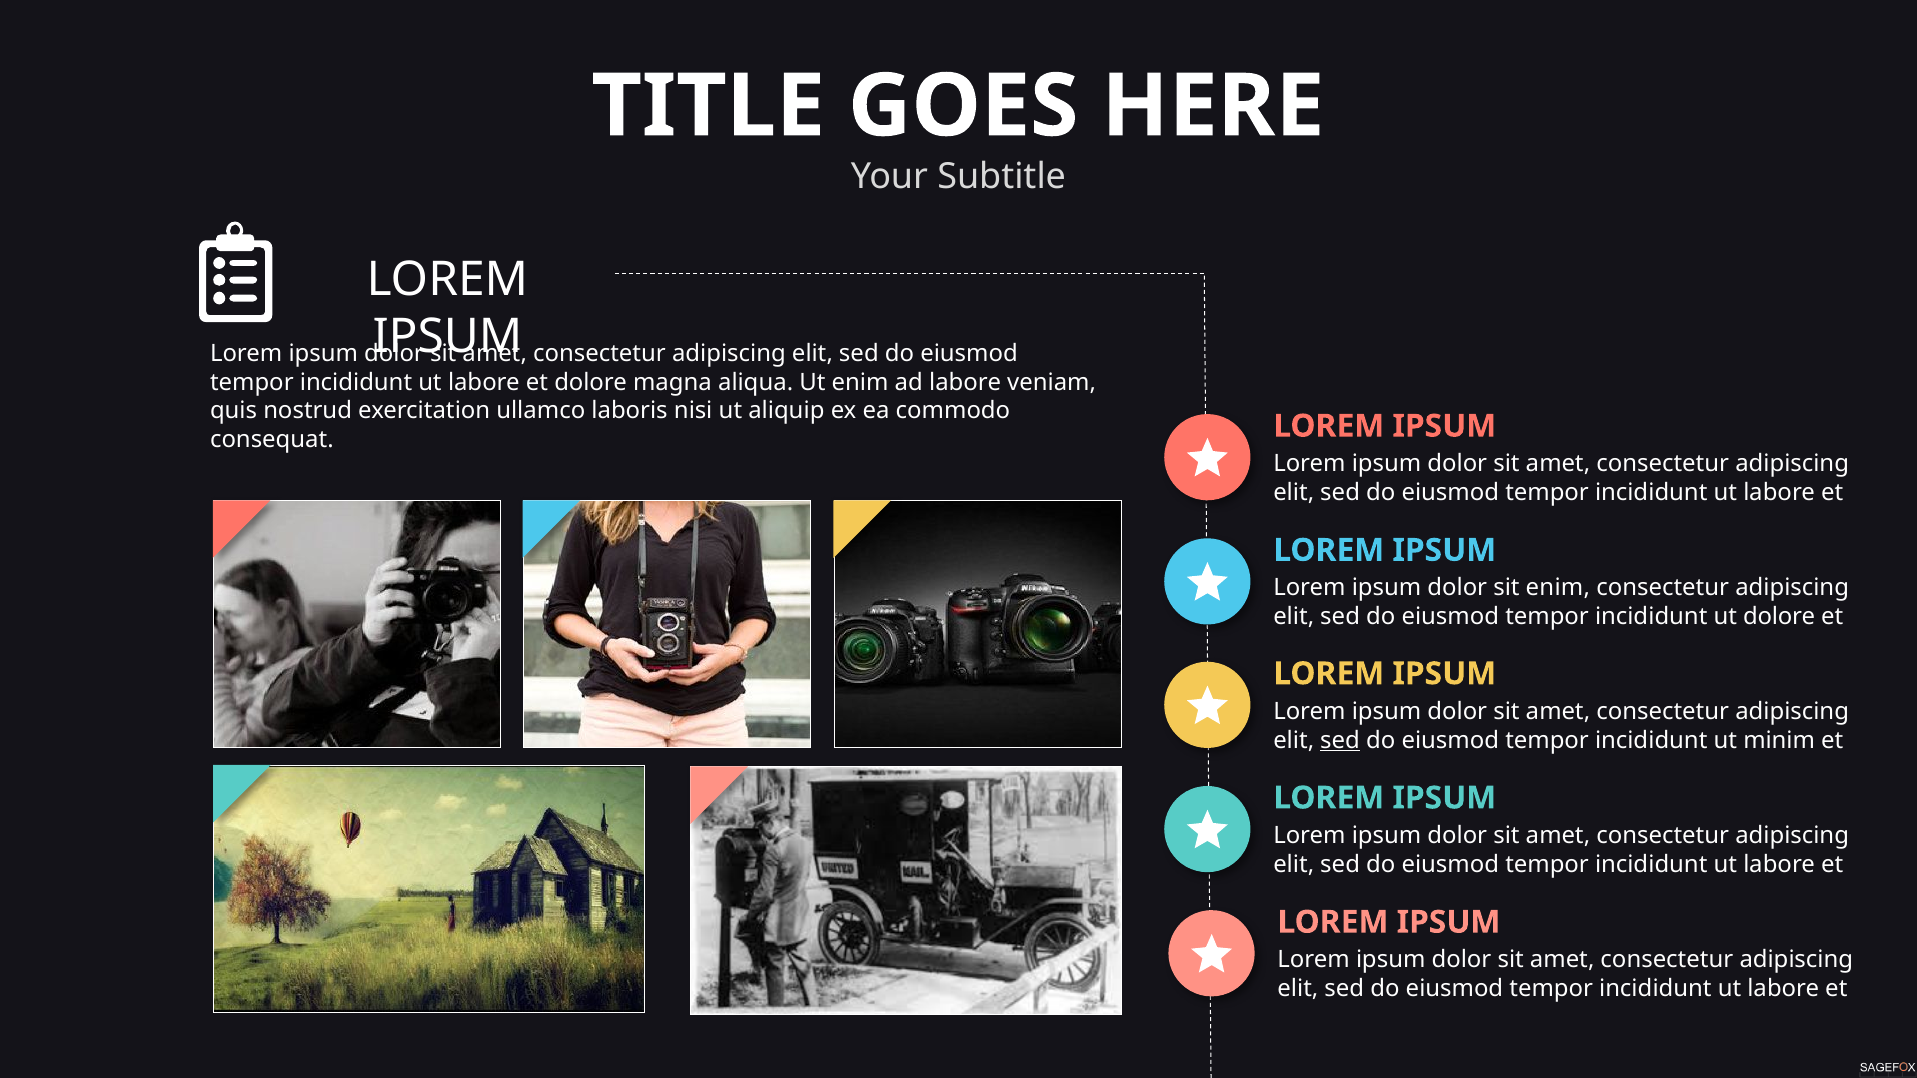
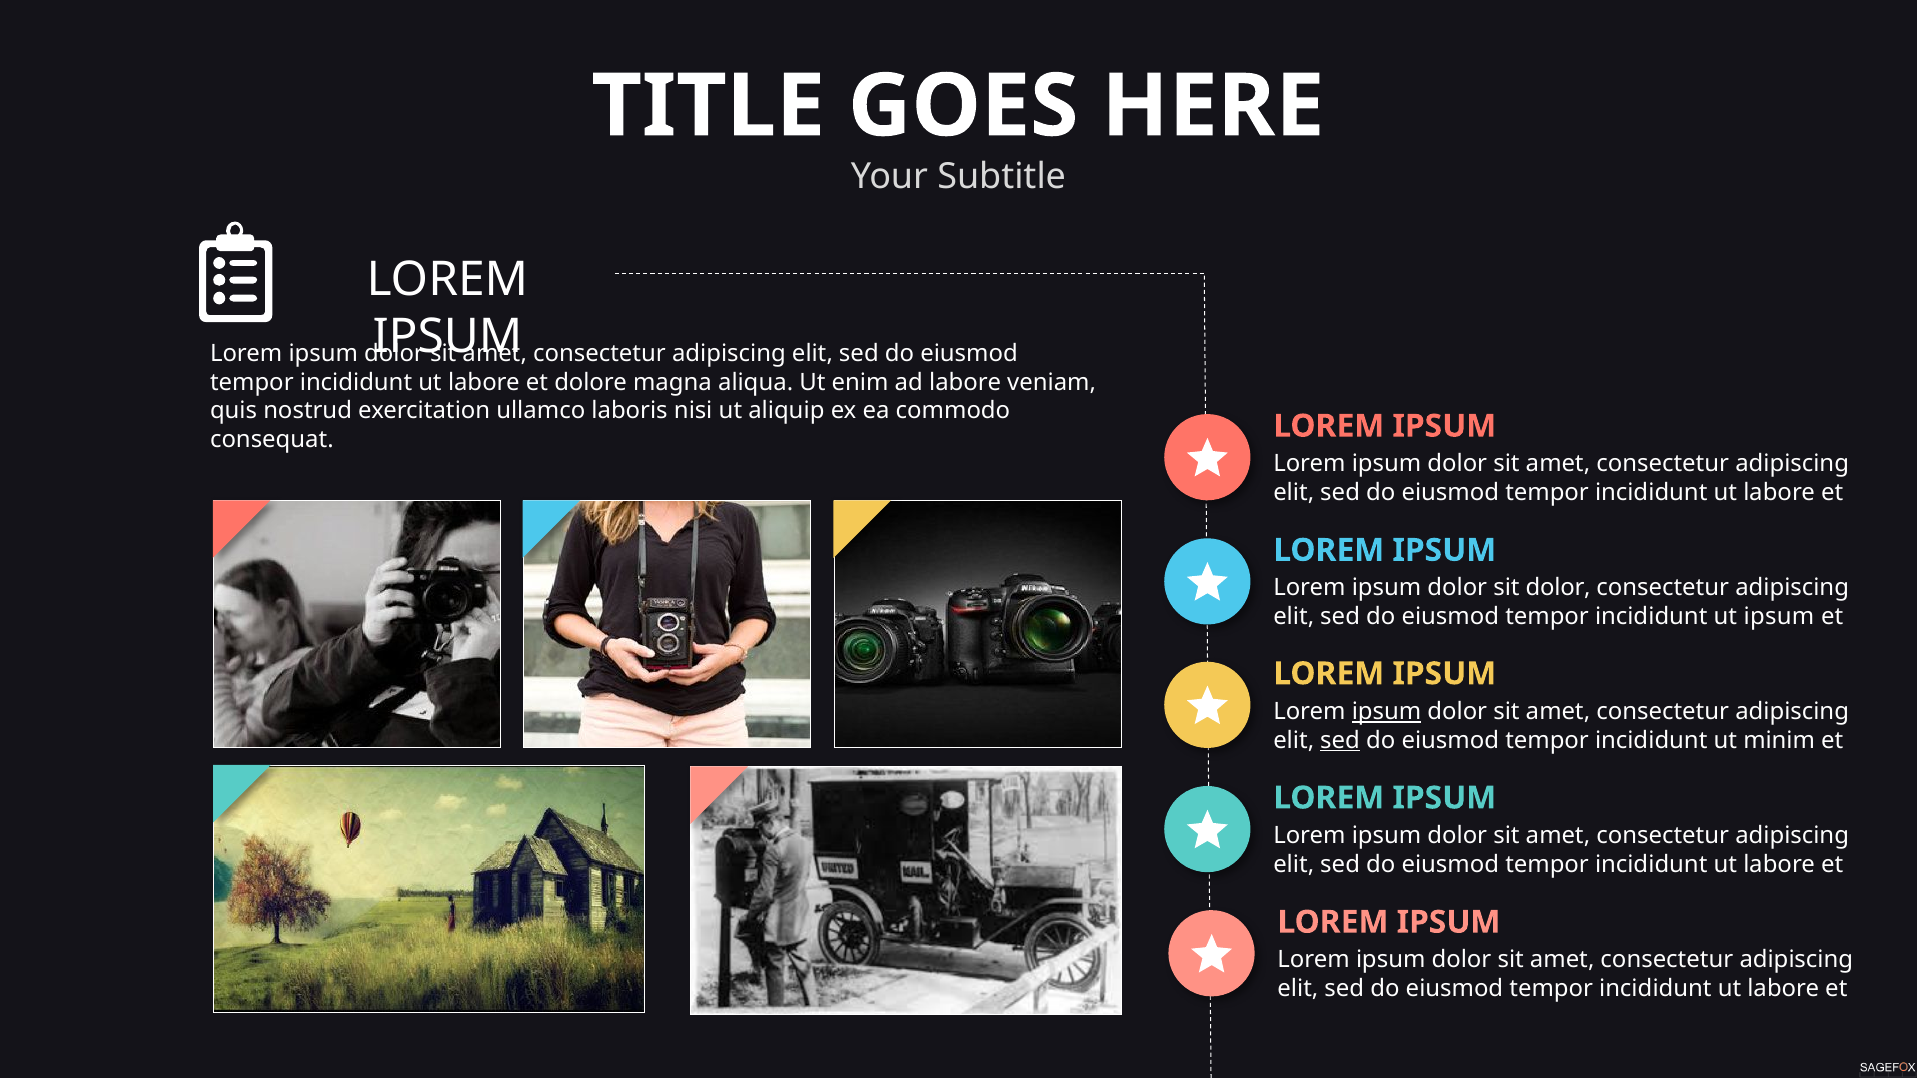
sit enim: enim -> dolor
ut dolore: dolore -> ipsum
ipsum at (1387, 712) underline: none -> present
